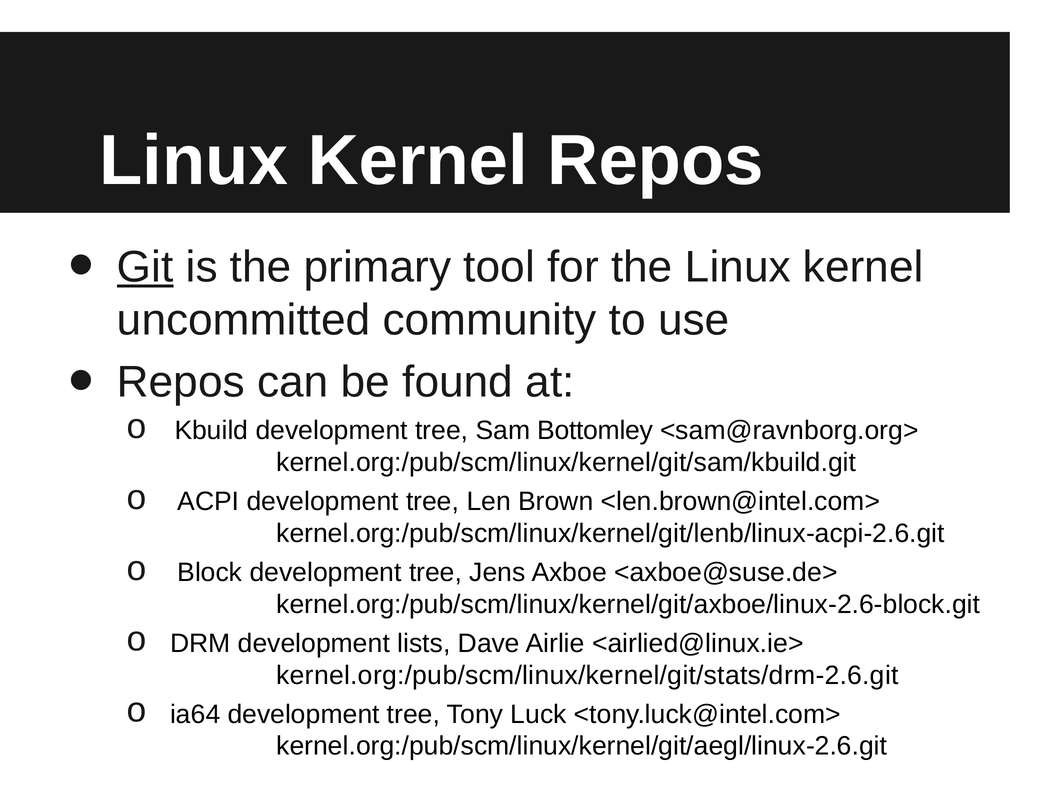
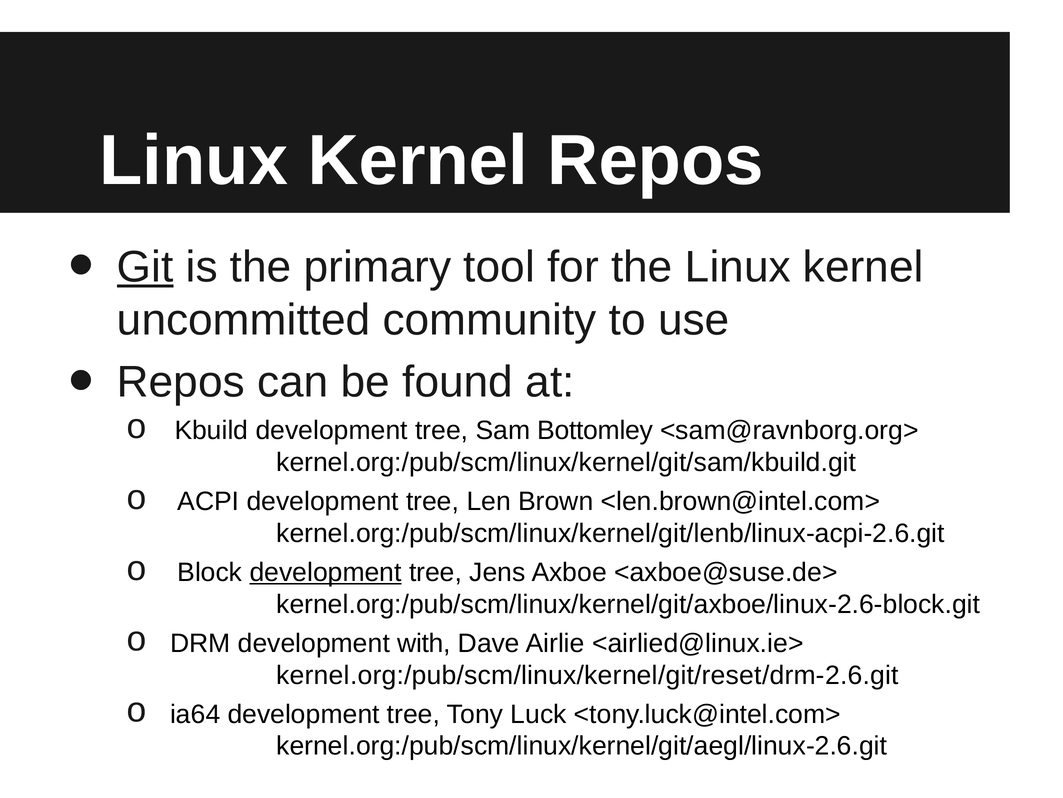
development at (326, 572) underline: none -> present
lists: lists -> with
kernel.org:/pub/scm/linux/kernel/git/stats/drm-2.6.git: kernel.org:/pub/scm/linux/kernel/git/stats/drm-2.6.git -> kernel.org:/pub/scm/linux/kernel/git/reset/drm-2.6.git
